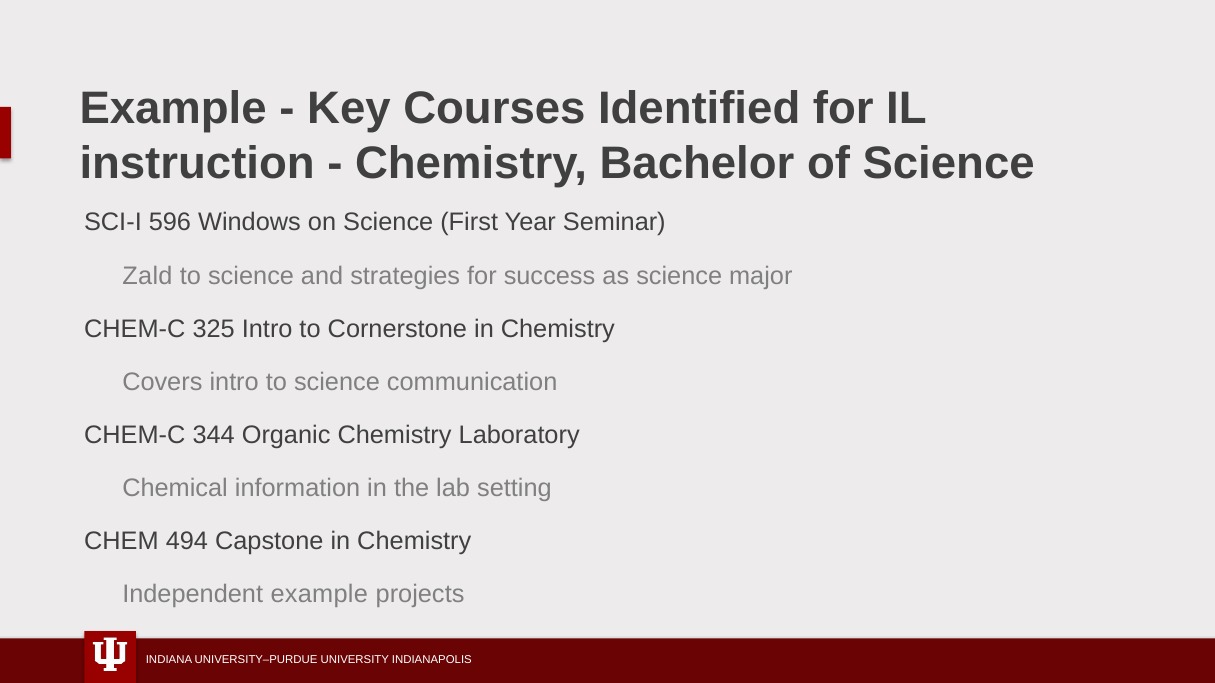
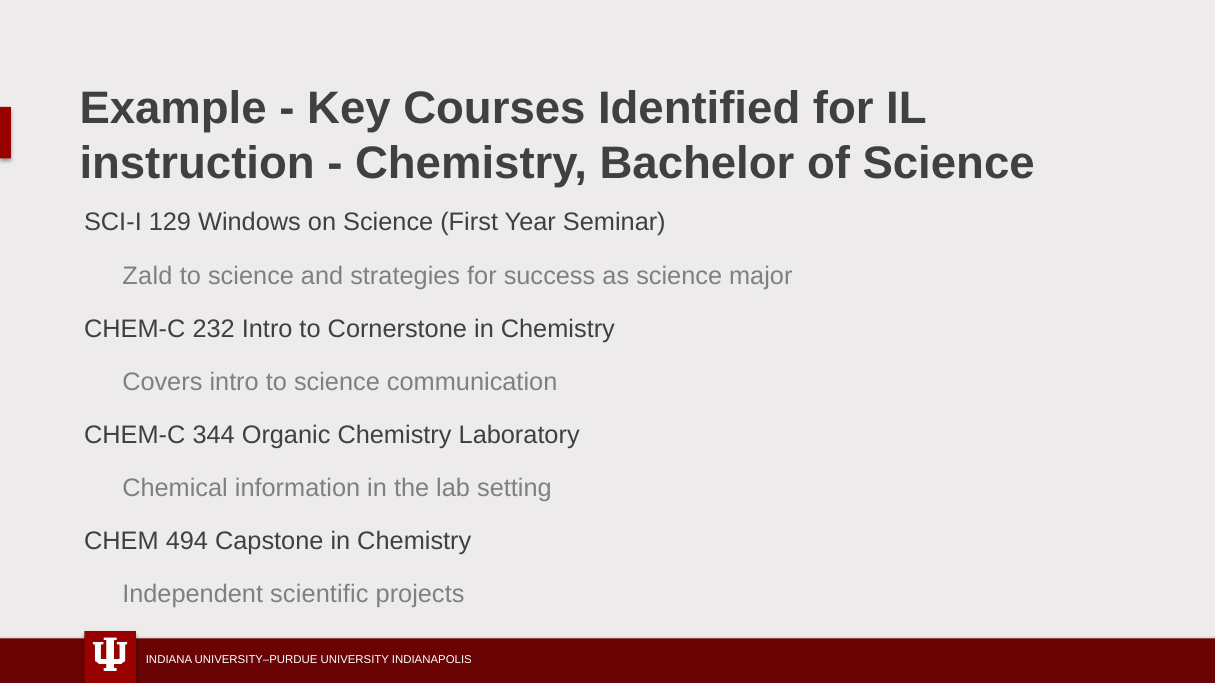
596: 596 -> 129
325: 325 -> 232
Independent example: example -> scientific
